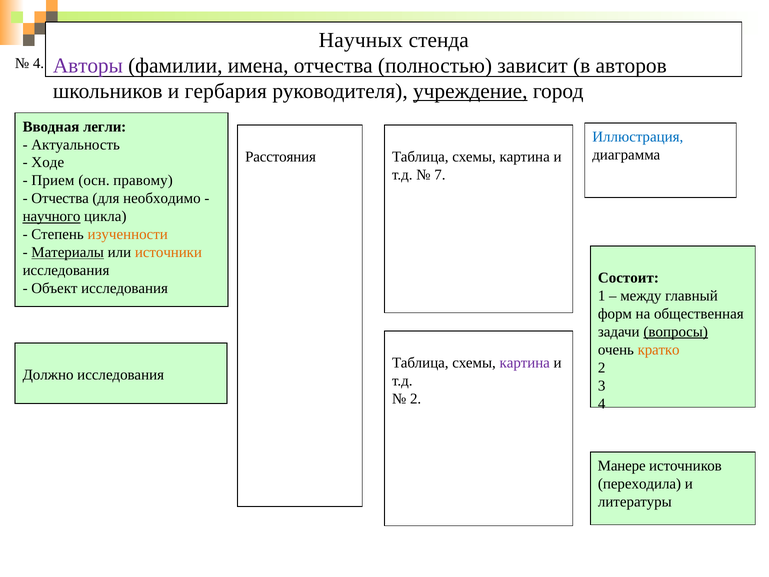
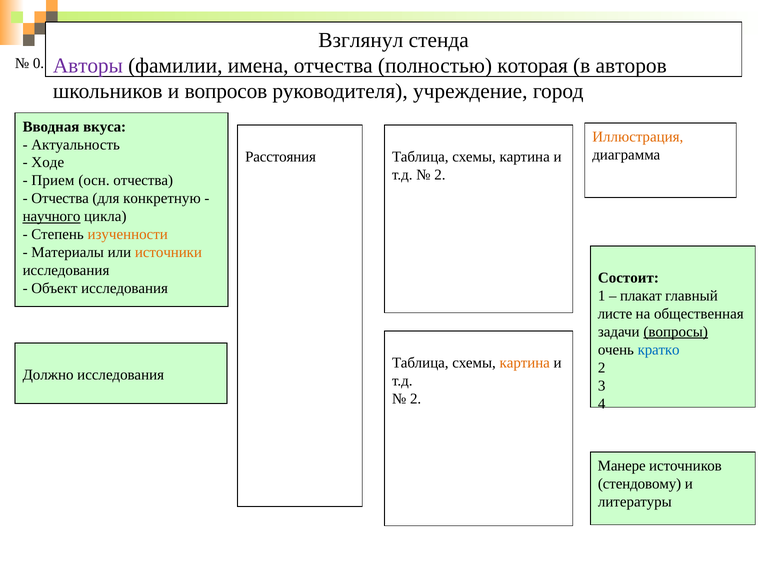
Научных: Научных -> Взглянул
зависит: зависит -> которая
4 at (39, 63): 4 -> 0
гербария: гербария -> вопросов
учреждение underline: present -> none
легли: легли -> вкуса
Иллюстрация colour: blue -> orange
7 at (440, 175): 7 -> 2
осн правому: правому -> отчества
необходимо: необходимо -> конкретную
Материалы underline: present -> none
между: между -> плакат
форм: форм -> листе
кратко colour: orange -> blue
картина at (525, 363) colour: purple -> orange
переходила: переходила -> стендовому
